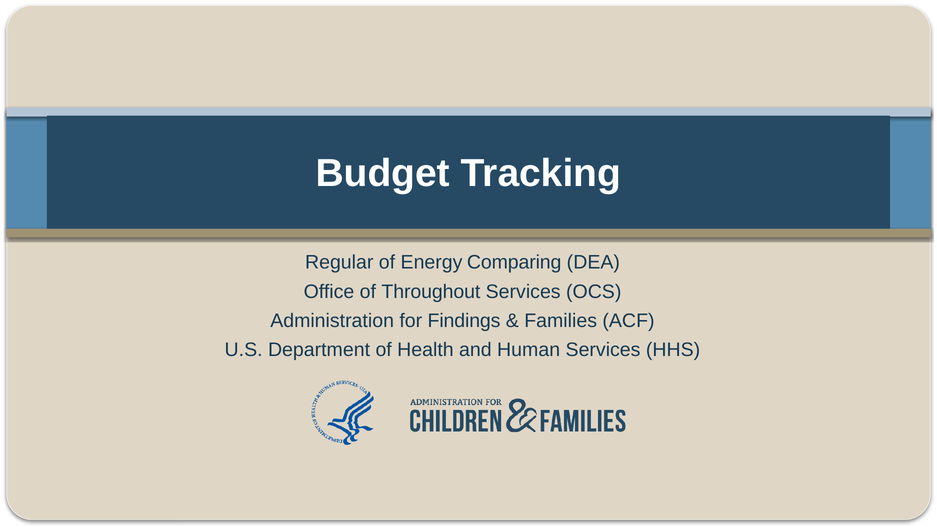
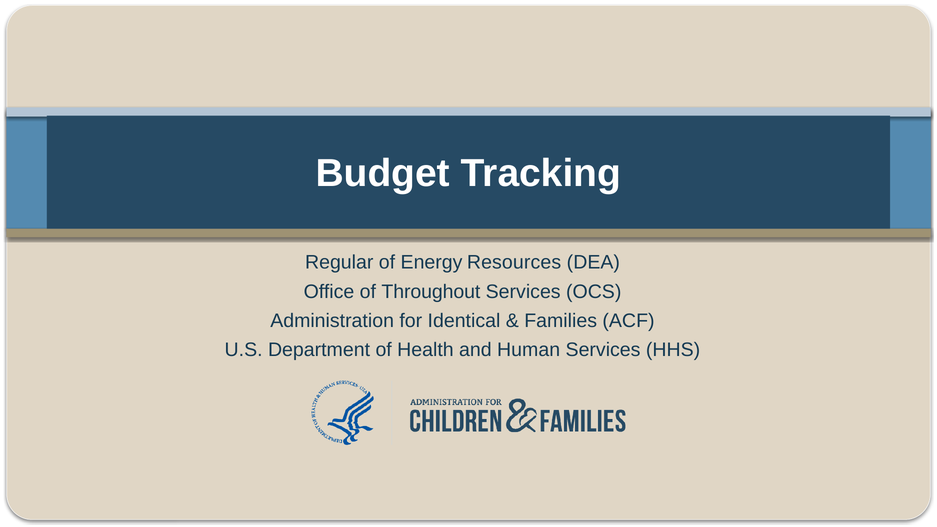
Comparing: Comparing -> Resources
Findings: Findings -> Identical
